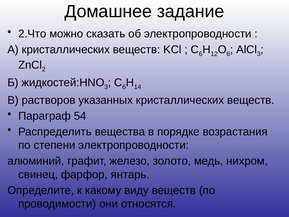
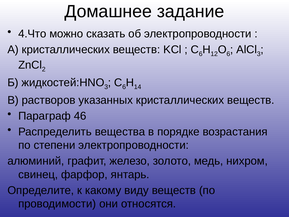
2.Что: 2.Что -> 4.Что
54: 54 -> 46
